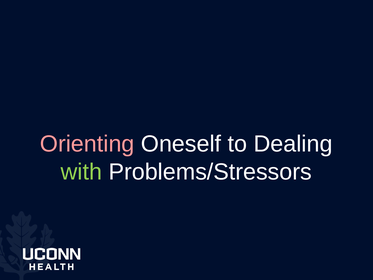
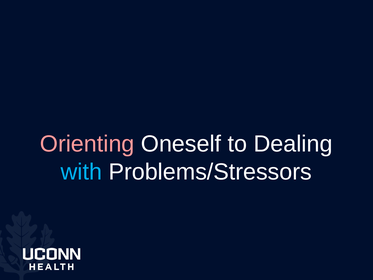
with colour: light green -> light blue
